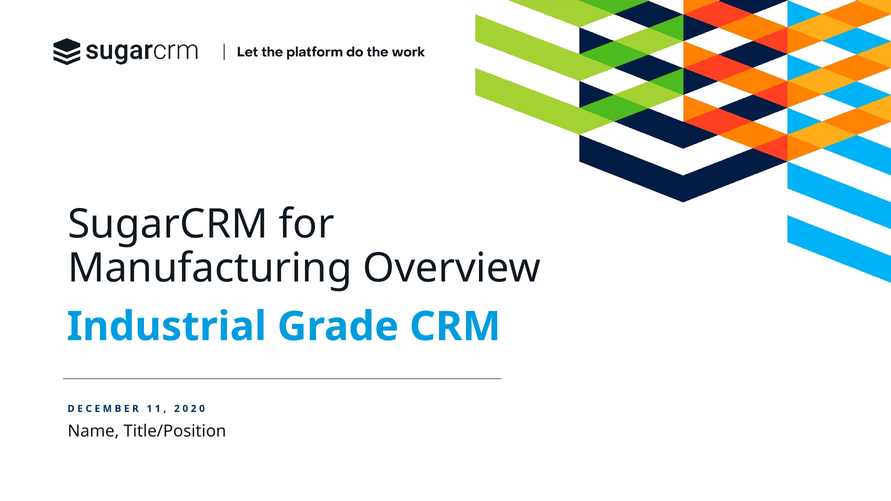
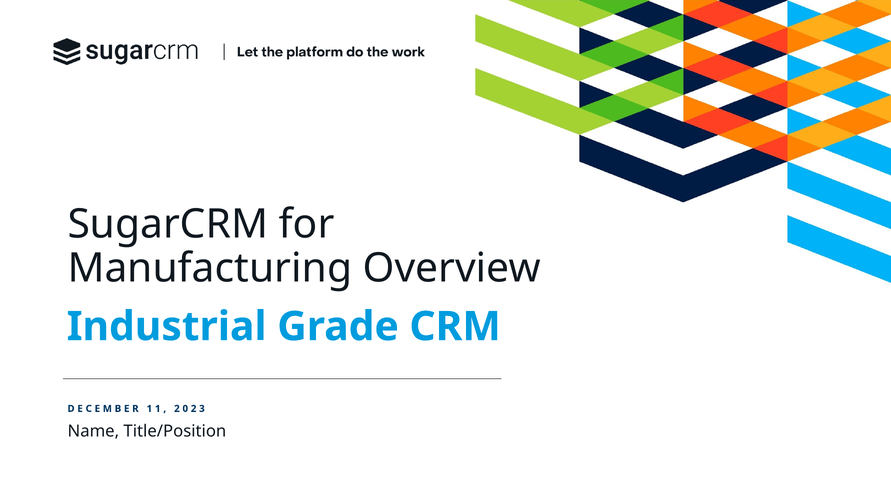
0 at (202, 409): 0 -> 3
